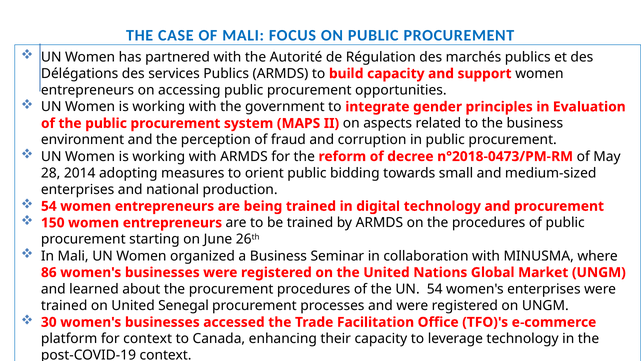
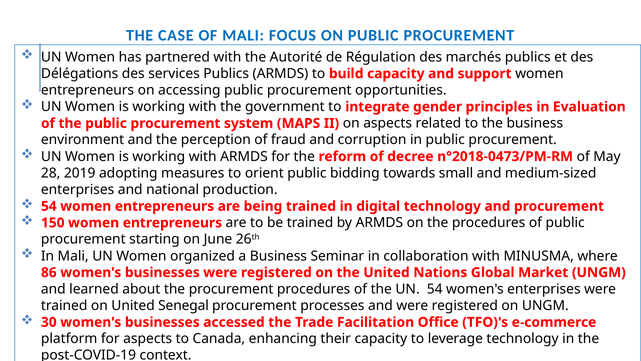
2014: 2014 -> 2019
for context: context -> aspects
